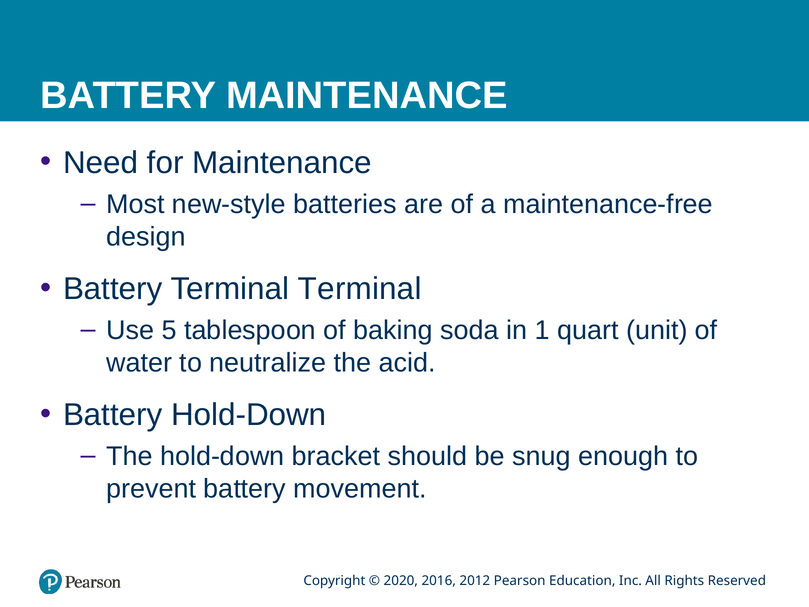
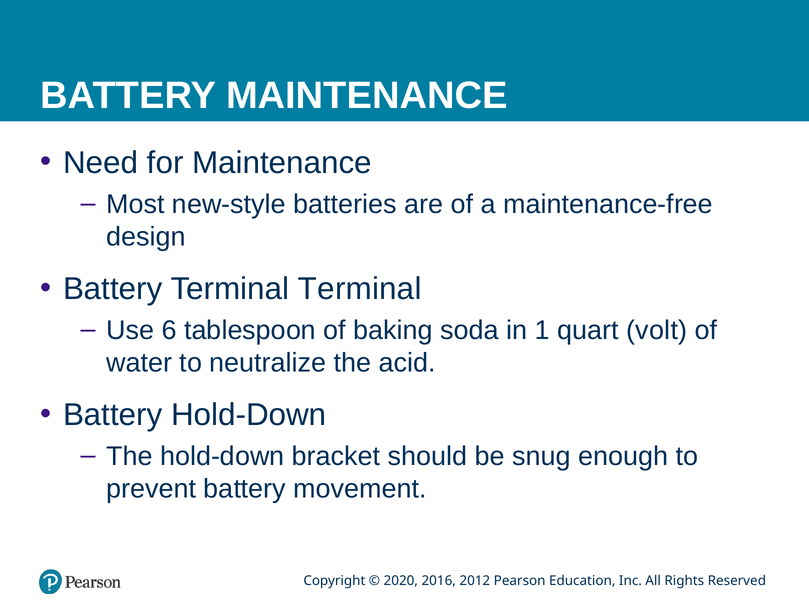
5: 5 -> 6
unit: unit -> volt
